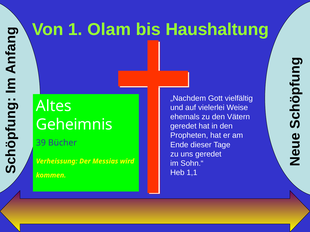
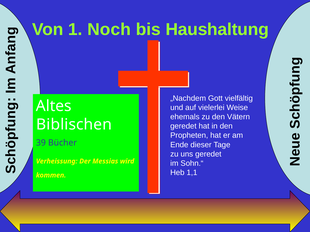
Olam: Olam -> Noch
Geheimnis: Geheimnis -> Biblischen
